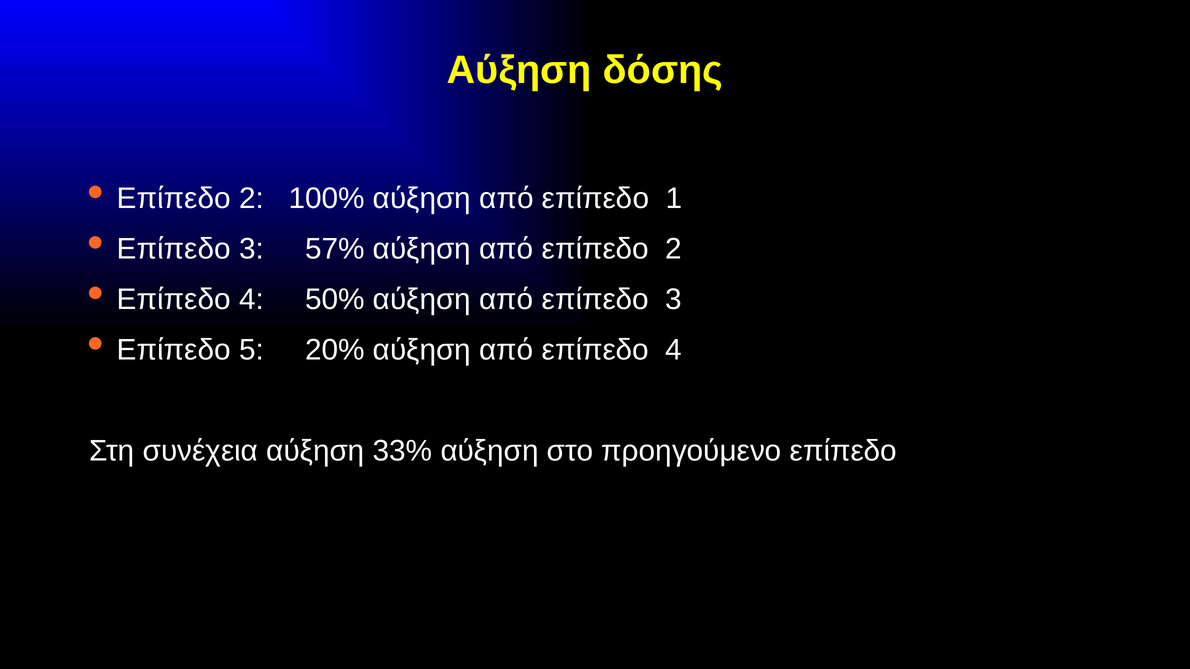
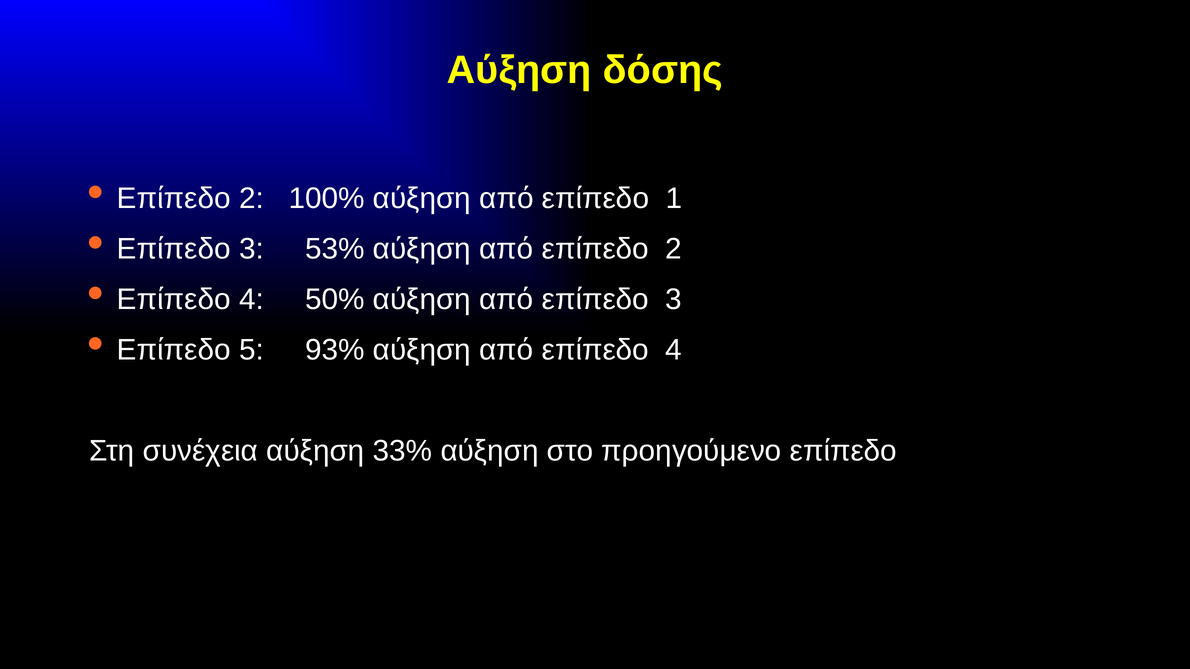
57%: 57% -> 53%
20%: 20% -> 93%
